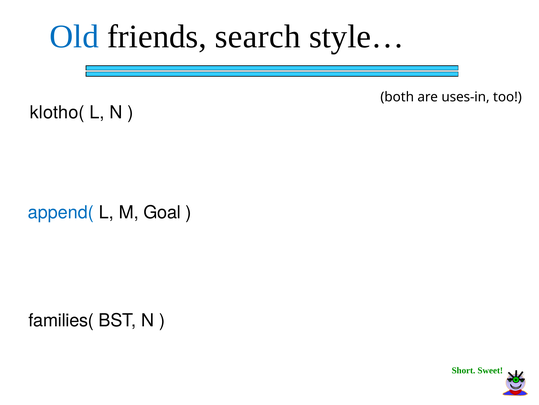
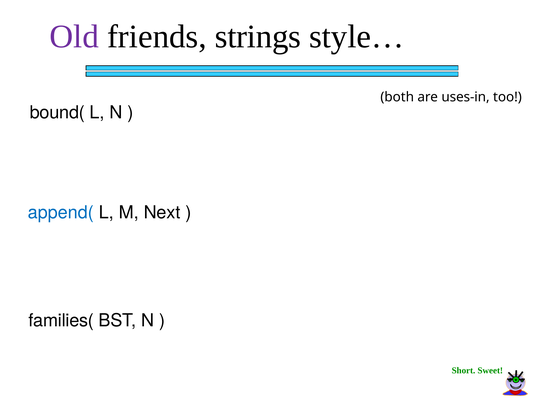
Old colour: blue -> purple
search: search -> strings
klotho(: klotho( -> bound(
Goal: Goal -> Next
